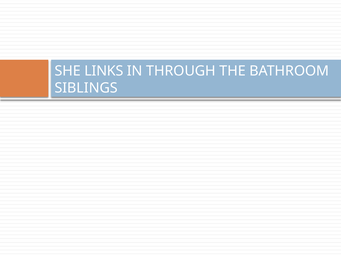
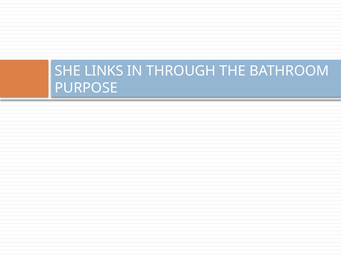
SIBLINGS: SIBLINGS -> PURPOSE
